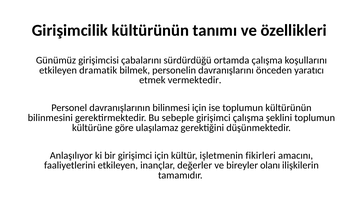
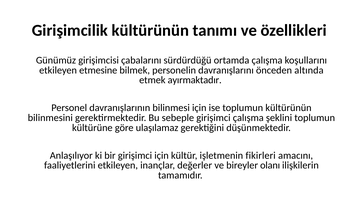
dramatik: dramatik -> etmesine
yaratıcı: yaratıcı -> altında
vermektedir: vermektedir -> ayırmaktadır
